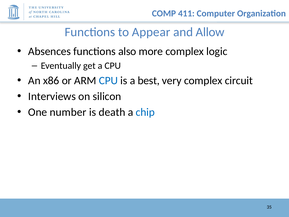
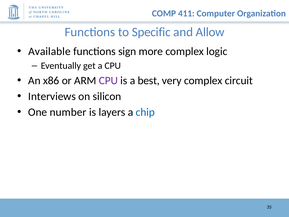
Appear: Appear -> Specific
Absences: Absences -> Available
also: also -> sign
CPU at (108, 81) colour: blue -> purple
death: death -> layers
